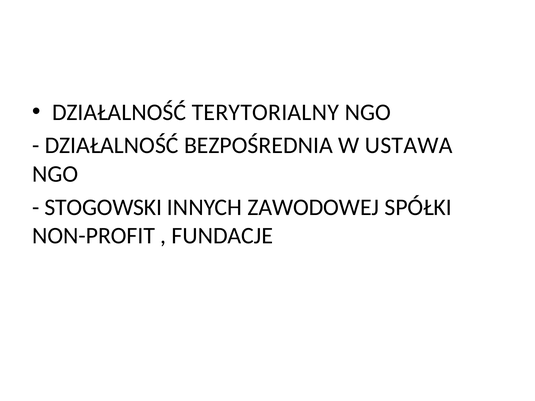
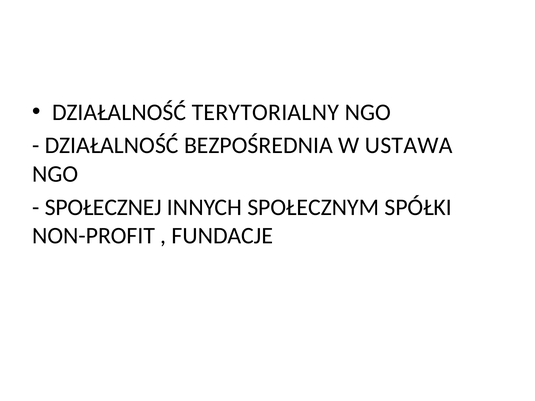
STOGOWSKI: STOGOWSKI -> SPOŁECZNEJ
ZAWODOWEJ: ZAWODOWEJ -> SPOŁECZNYM
